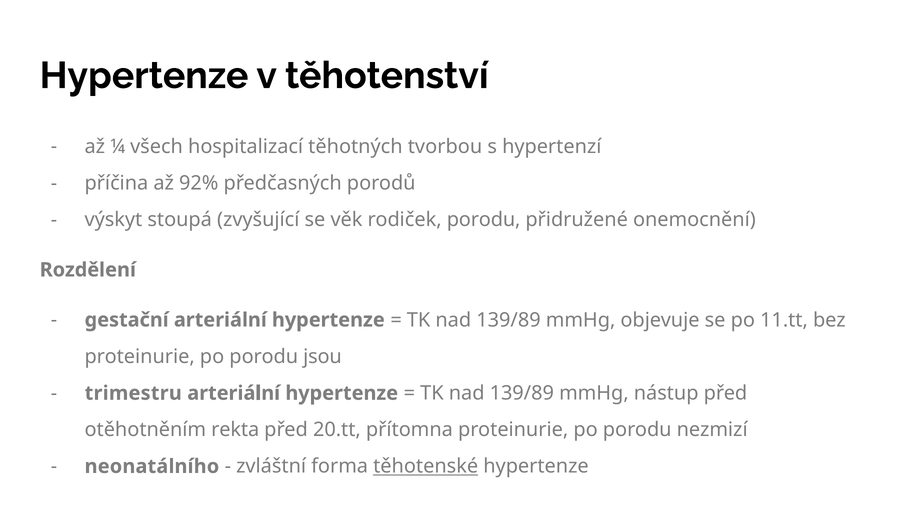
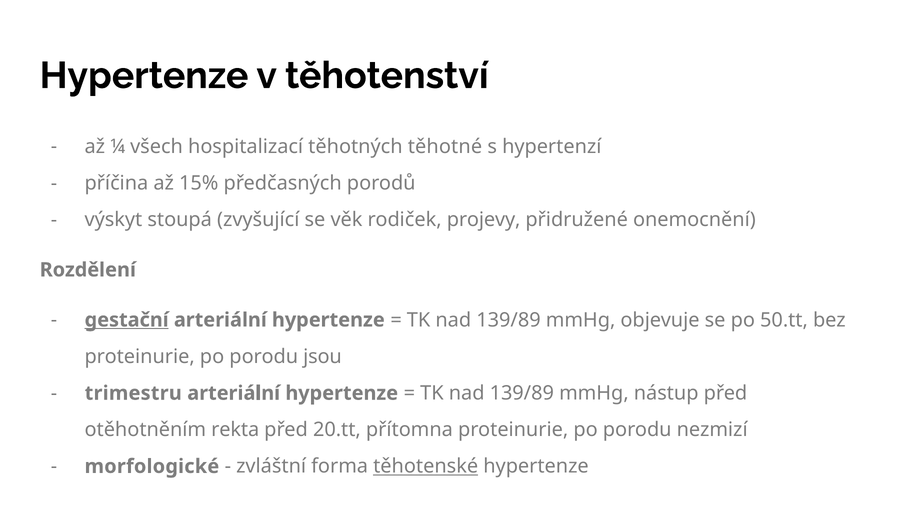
tvorbou: tvorbou -> těhotné
92%: 92% -> 15%
rodiček porodu: porodu -> projevy
gestační underline: none -> present
11.tt: 11.tt -> 50.tt
neonatálního: neonatálního -> morfologické
